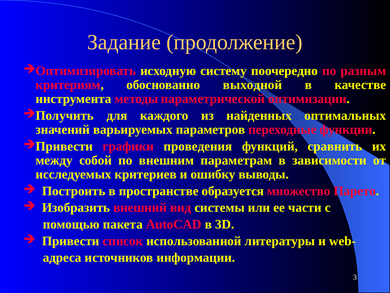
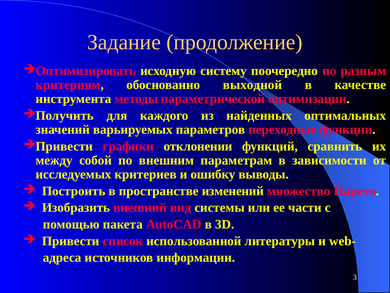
проведения: проведения -> отклонении
образуется: образуется -> изменений
